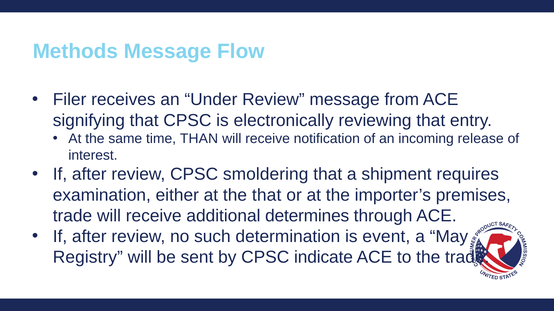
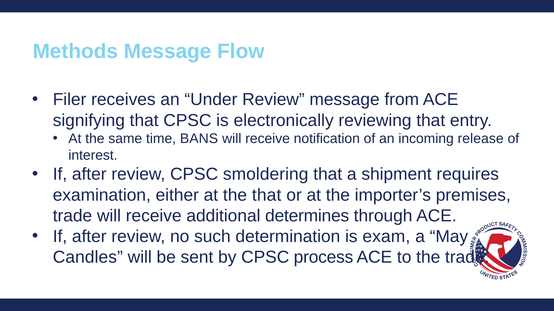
THAN: THAN -> BANS
event: event -> exam
Registry: Registry -> Candles
indicate: indicate -> process
